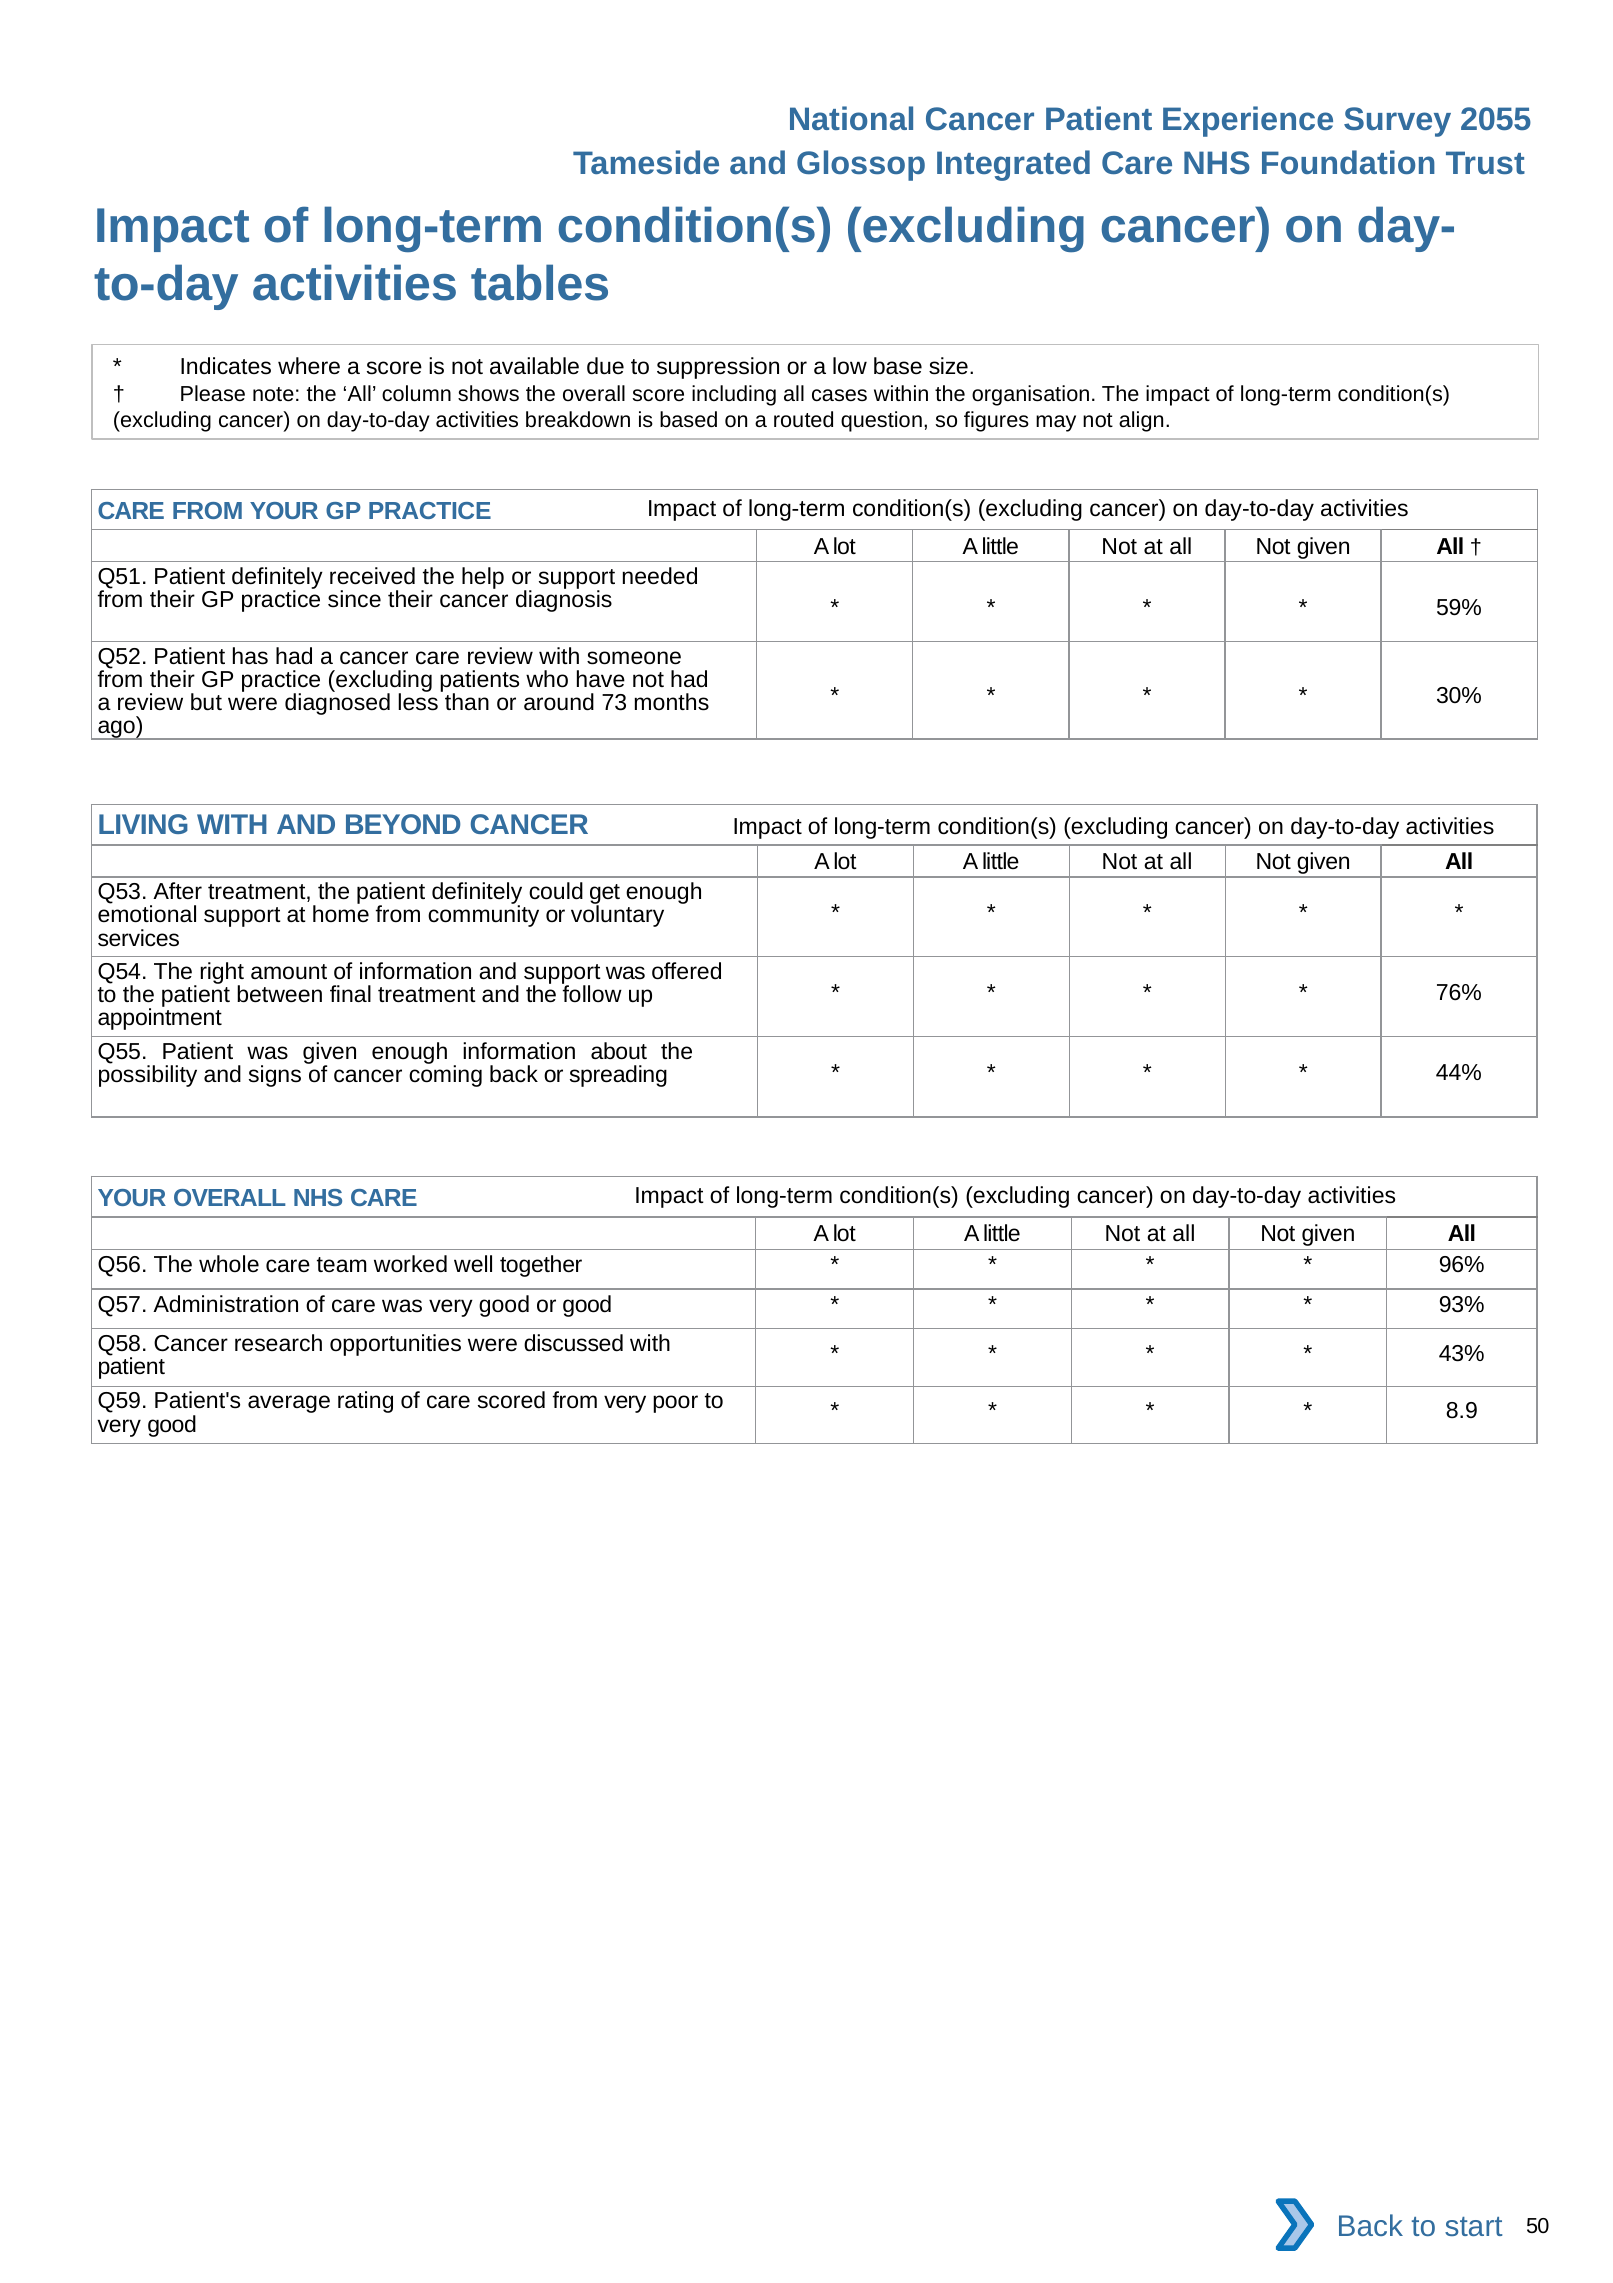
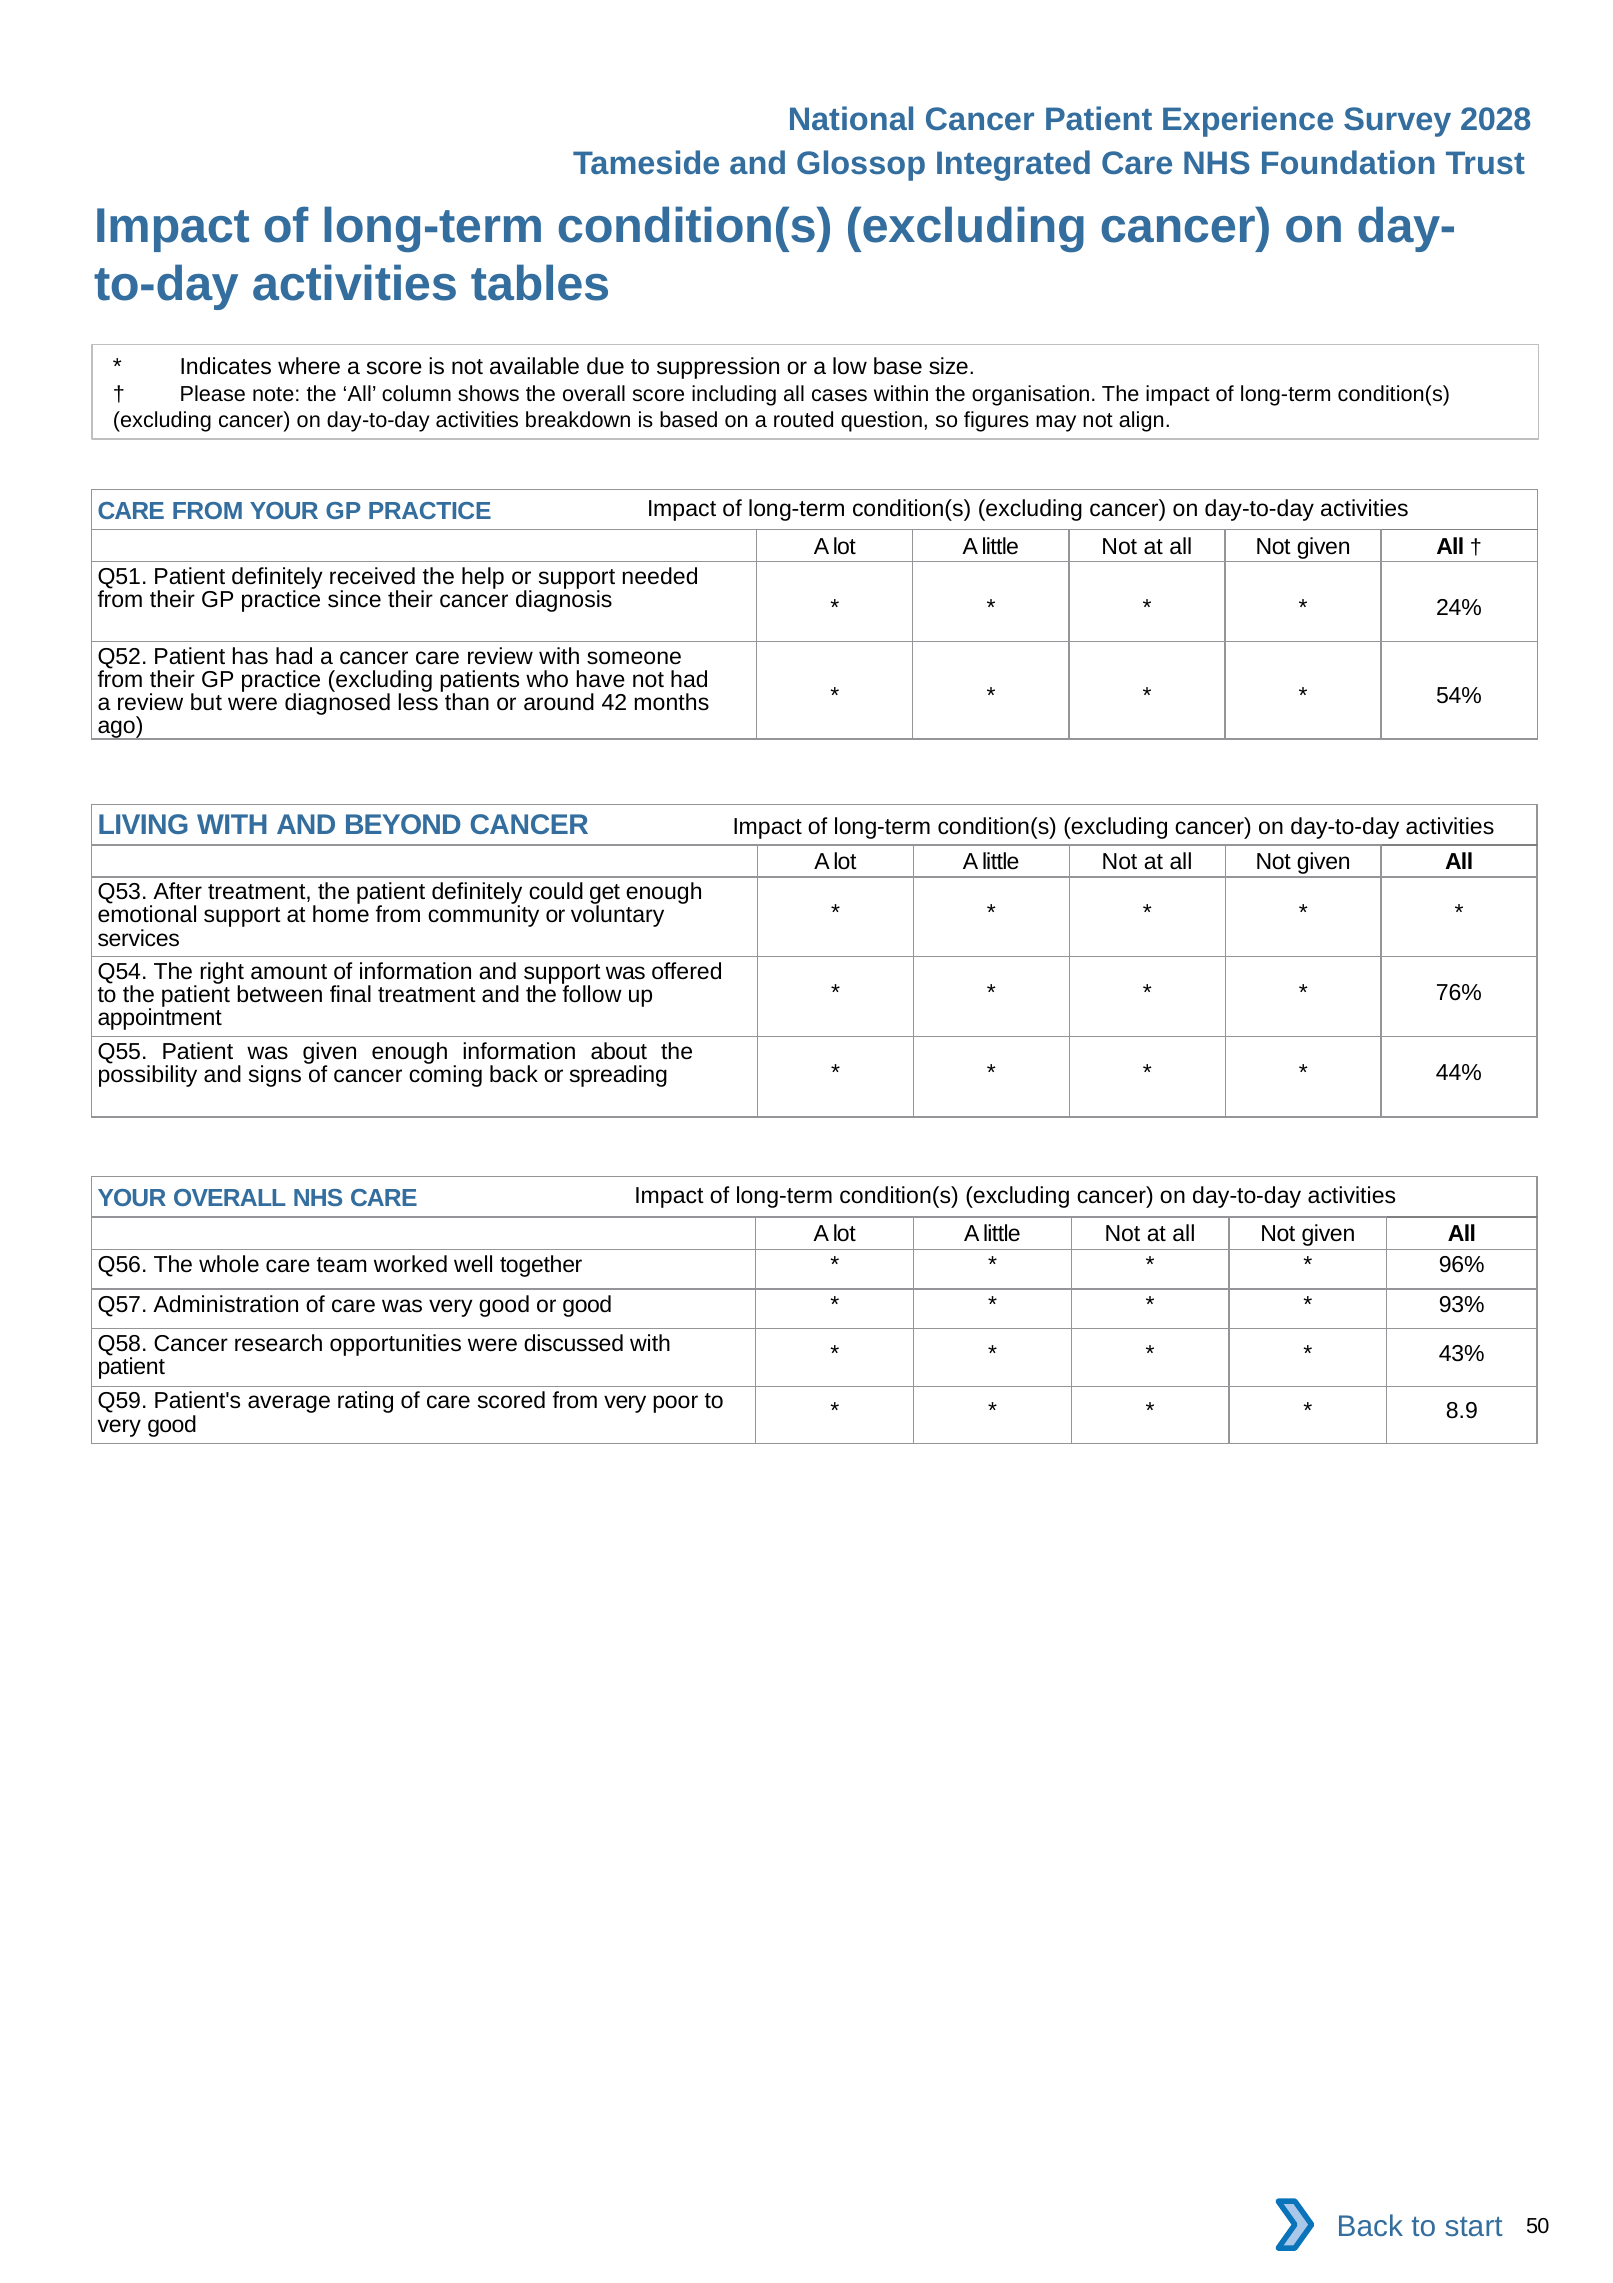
2055: 2055 -> 2028
59%: 59% -> 24%
30%: 30% -> 54%
73: 73 -> 42
